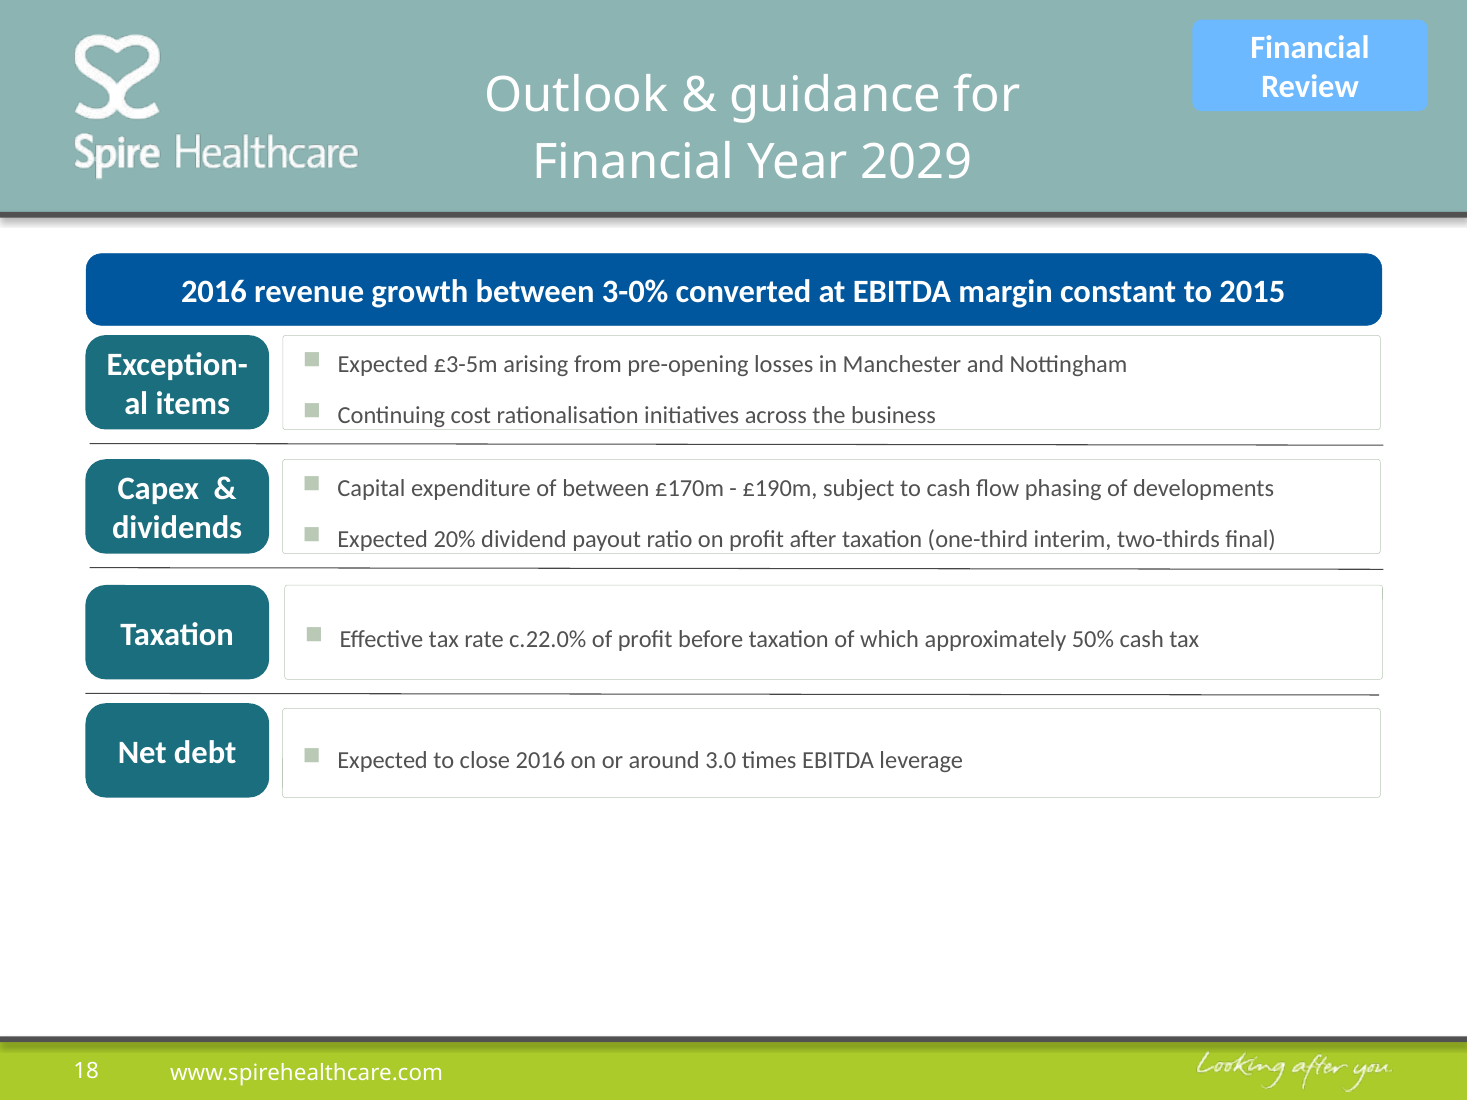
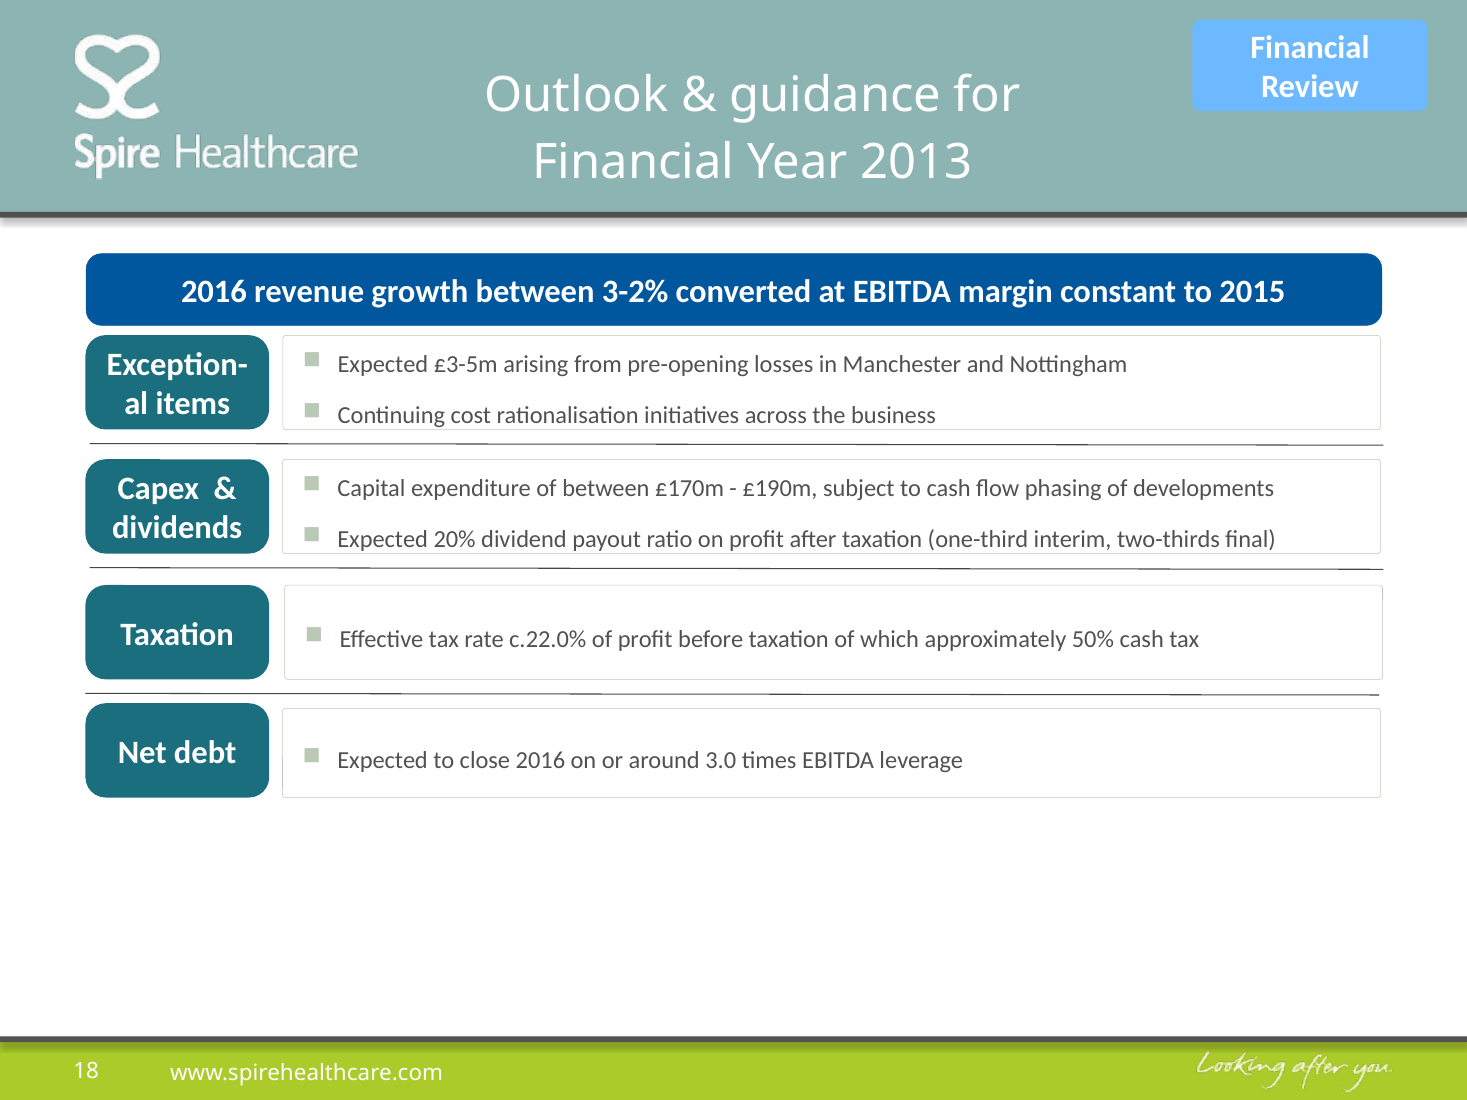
2029: 2029 -> 2013
3-0%: 3-0% -> 3-2%
